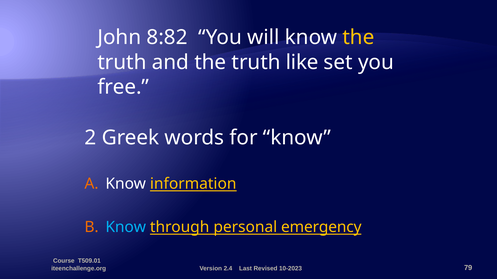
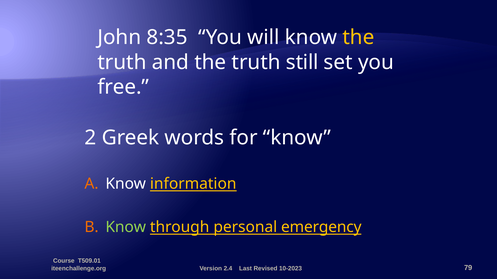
8:82: 8:82 -> 8:35
like: like -> still
Know at (126, 228) colour: light blue -> light green
